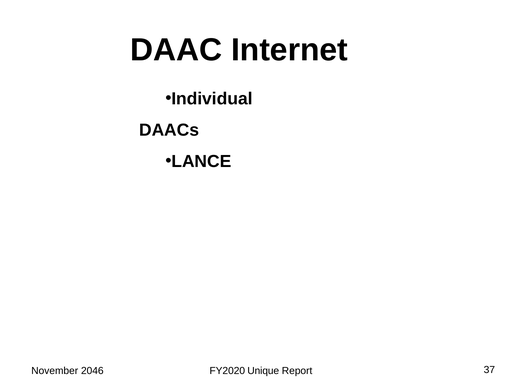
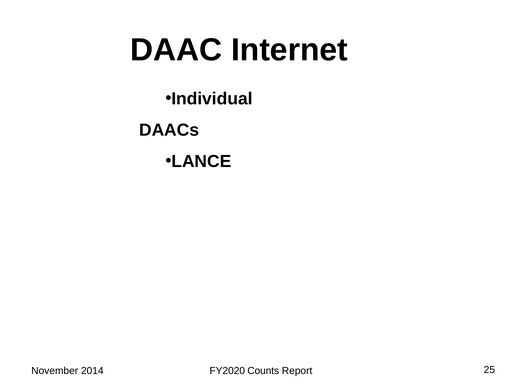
2046: 2046 -> 2014
Unique: Unique -> Counts
37: 37 -> 25
